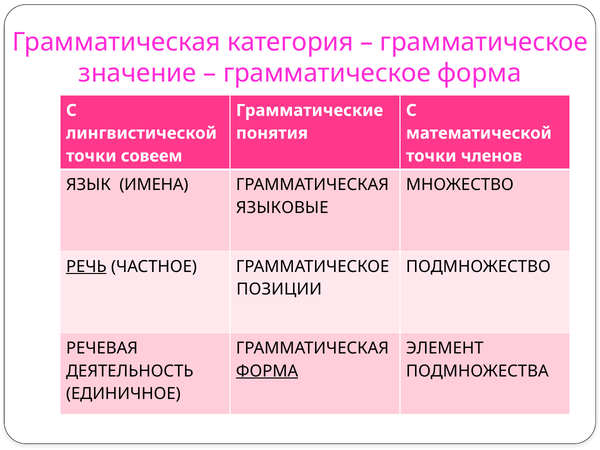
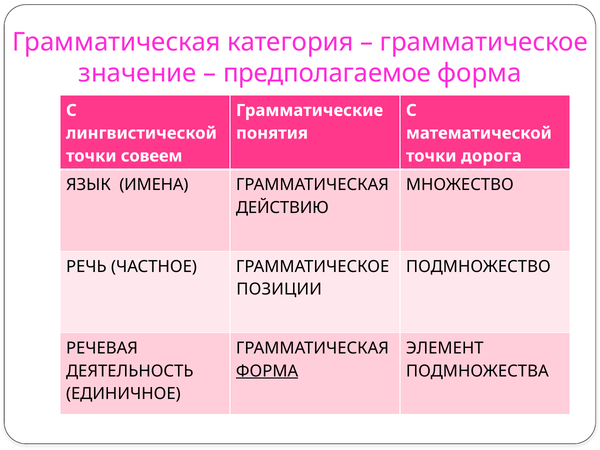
грамматическое at (327, 73): грамматическое -> предполагаемое
членов: членов -> дорога
ЯЗЫКОВЫЕ: ЯЗЫКОВЫЕ -> ДЕЙСТВИЮ
РЕЧЬ underline: present -> none
